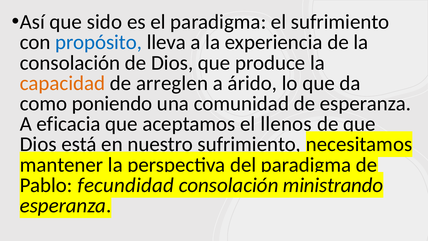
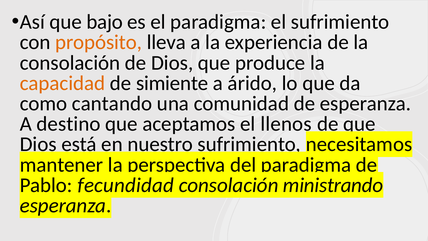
sido: sido -> bajo
propósito colour: blue -> orange
arreglen: arreglen -> simiente
poniendo: poniendo -> cantando
eficacia: eficacia -> destino
